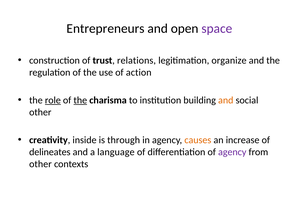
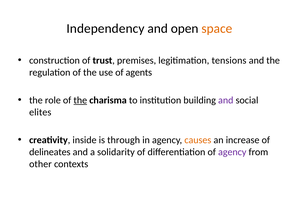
Entrepreneurs: Entrepreneurs -> Independency
space colour: purple -> orange
relations: relations -> premises
organize: organize -> tensions
action: action -> agents
role underline: present -> none
and at (226, 100) colour: orange -> purple
other at (40, 112): other -> elites
language: language -> solidarity
